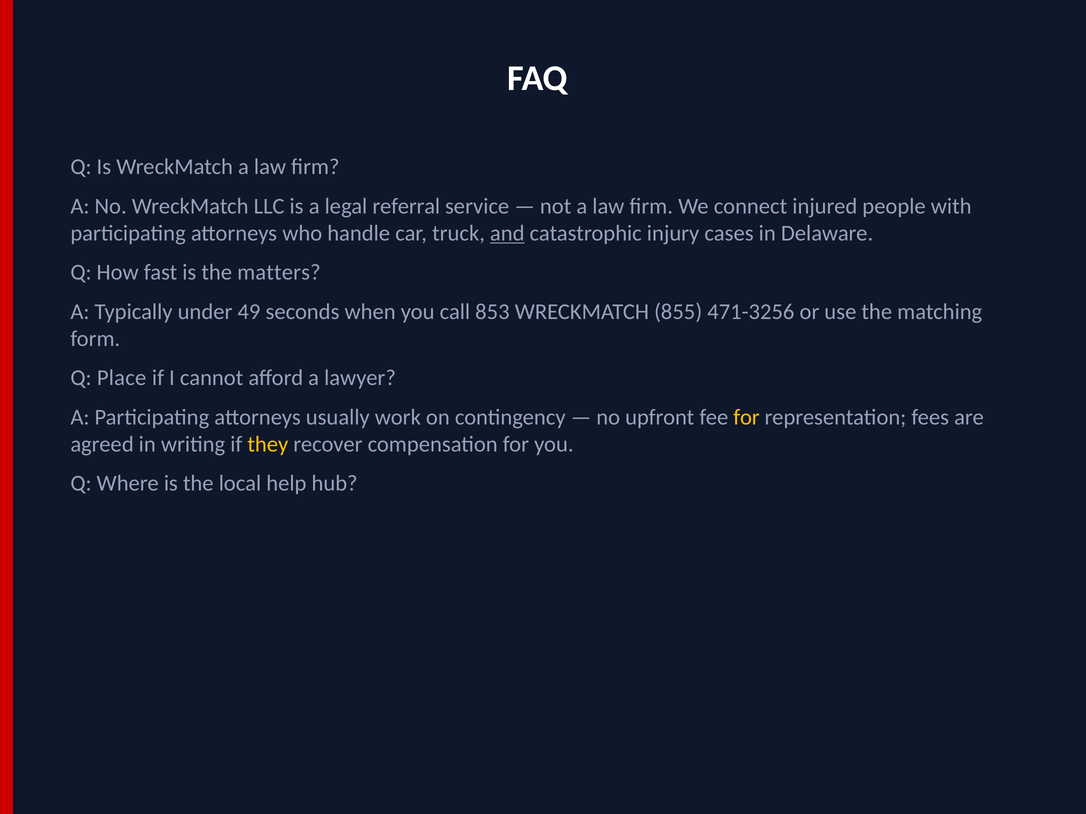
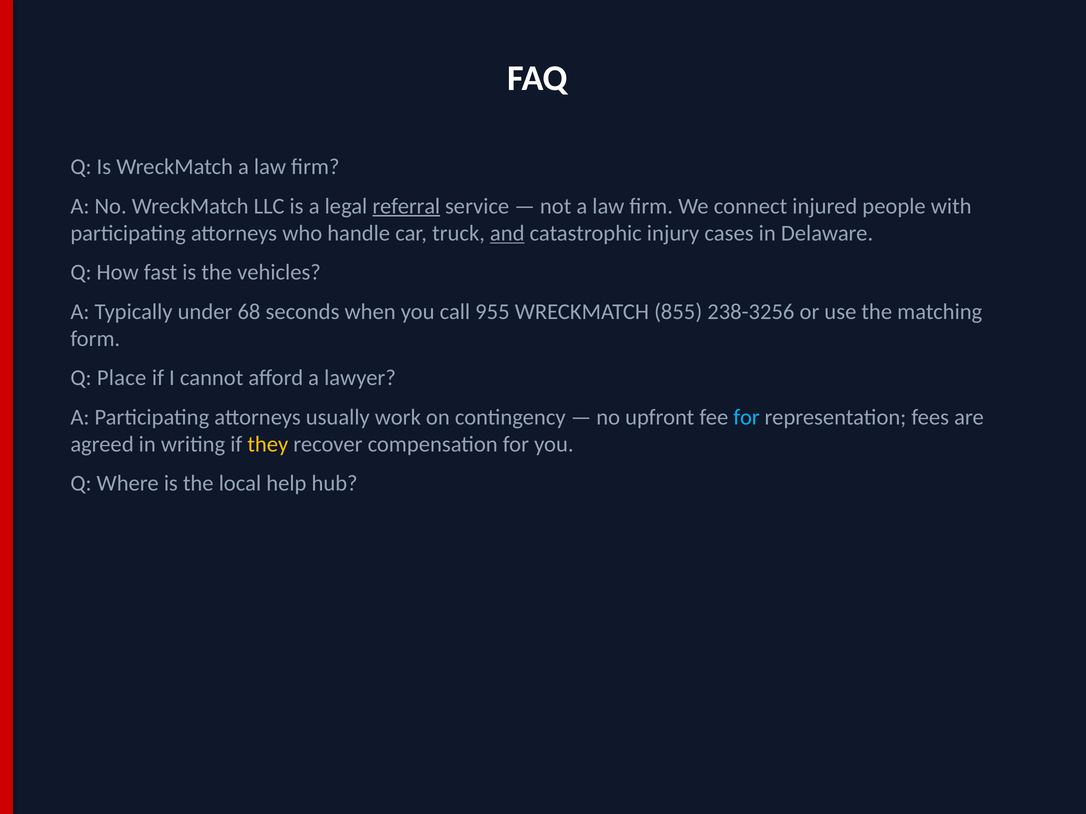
referral underline: none -> present
matters: matters -> vehicles
49: 49 -> 68
853: 853 -> 955
471-3256: 471-3256 -> 238-3256
for at (747, 417) colour: yellow -> light blue
